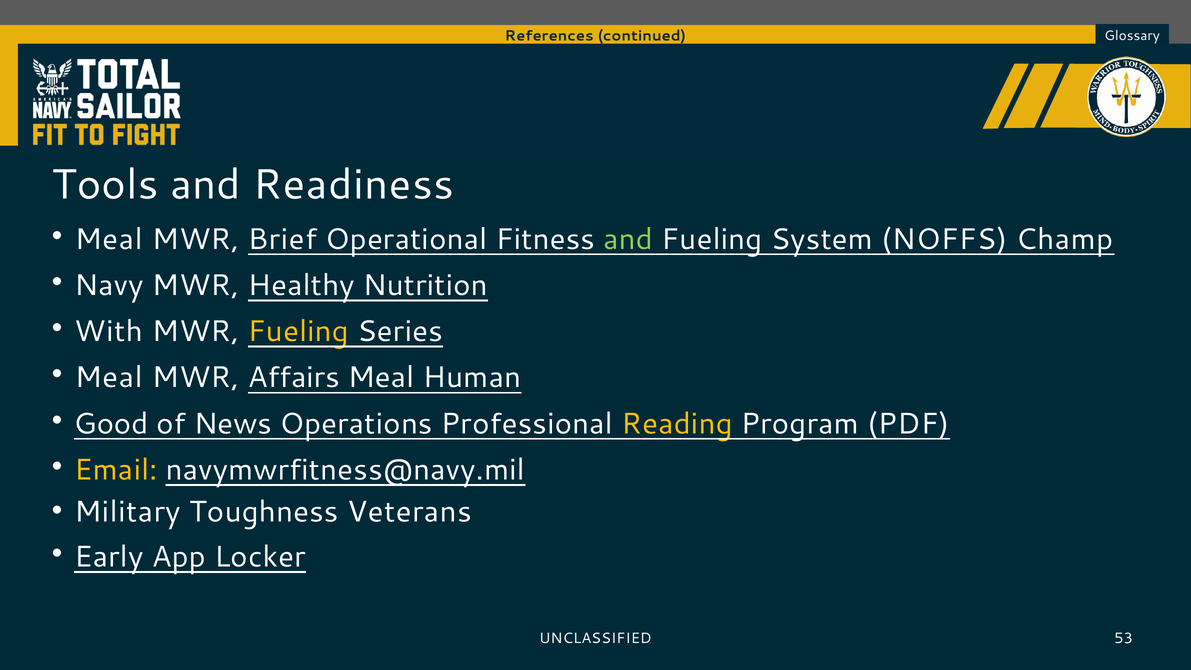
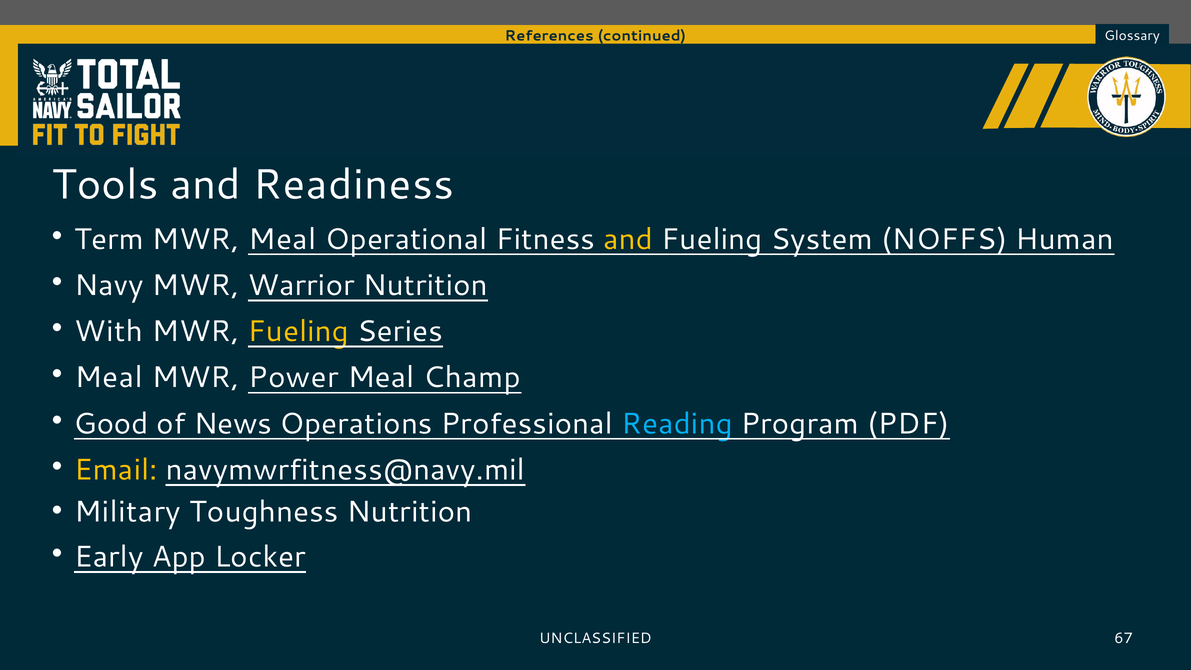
Meal at (109, 239): Meal -> Term
MWR Brief: Brief -> Meal
and at (628, 239) colour: light green -> yellow
Champ: Champ -> Human
Healthy: Healthy -> Warrior
Affairs: Affairs -> Power
Human: Human -> Champ
Reading colour: yellow -> light blue
Toughness Veterans: Veterans -> Nutrition
53: 53 -> 67
